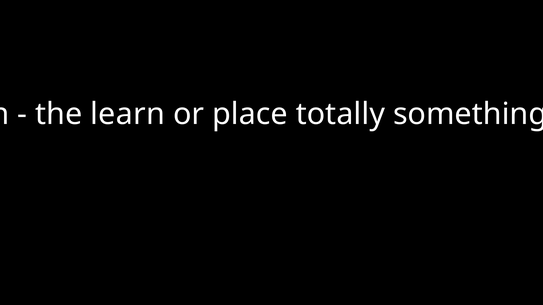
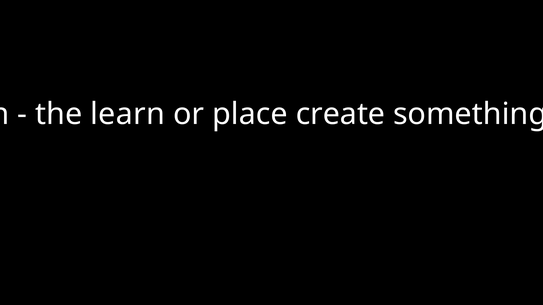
totally: totally -> create
